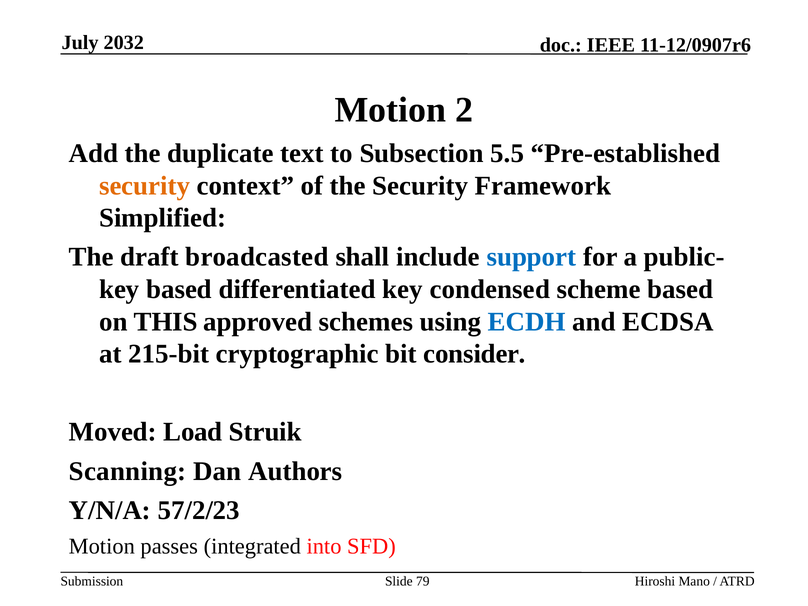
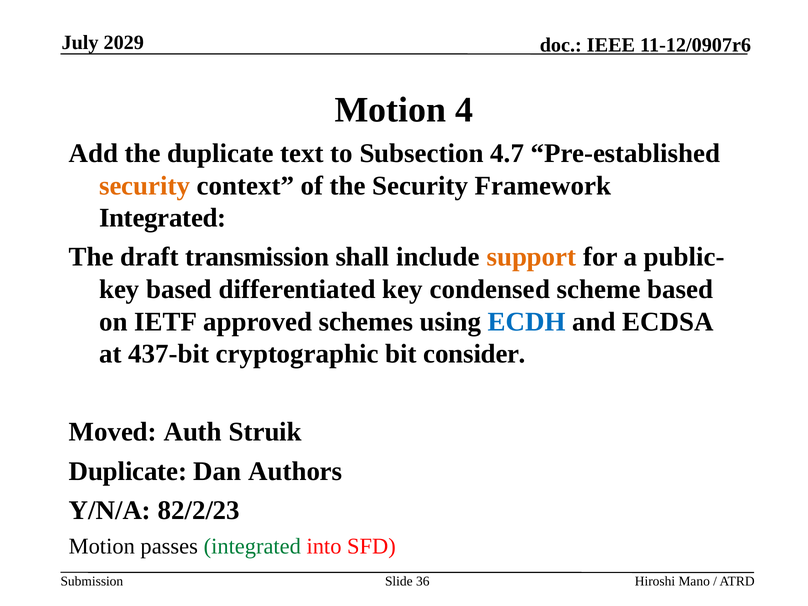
2032: 2032 -> 2029
2: 2 -> 4
5.5: 5.5 -> 4.7
Simplified at (163, 218): Simplified -> Integrated
broadcasted: broadcasted -> transmission
support colour: blue -> orange
THIS: THIS -> IETF
215-bit: 215-bit -> 437-bit
Load: Load -> Auth
Scanning at (128, 471): Scanning -> Duplicate
57/2/23: 57/2/23 -> 82/2/23
integrated at (252, 546) colour: black -> green
79: 79 -> 36
